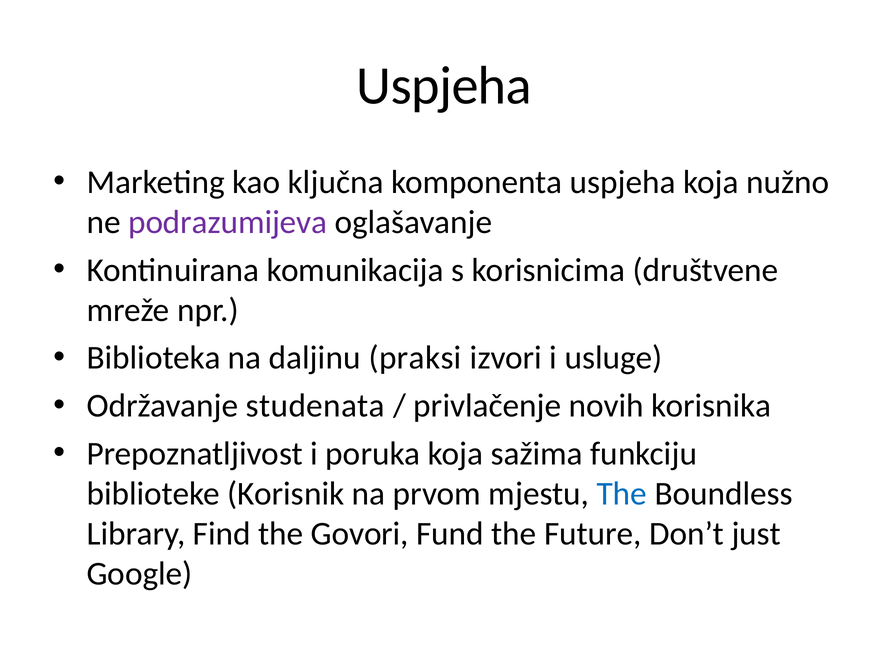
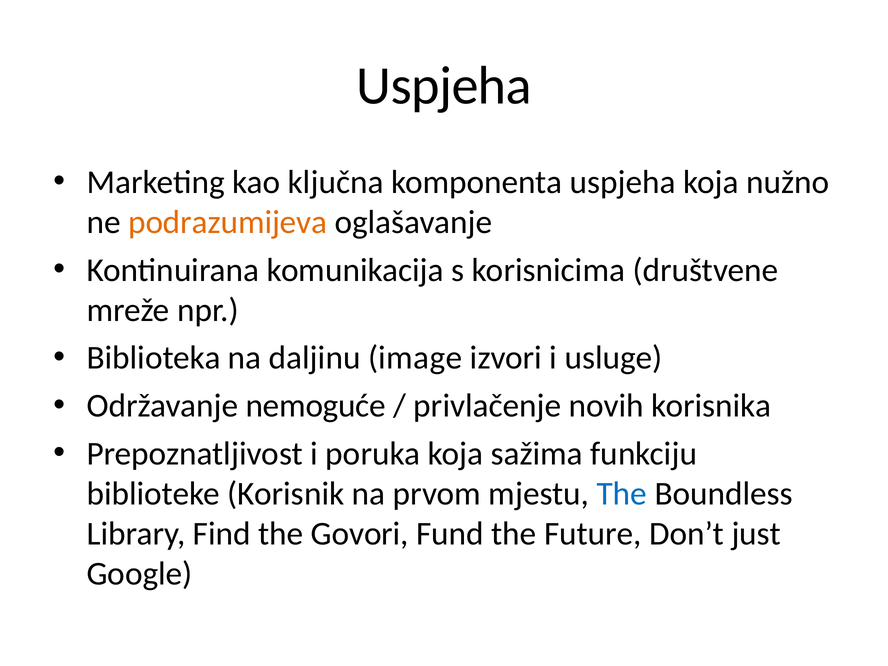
podrazumijeva colour: purple -> orange
praksi: praksi -> image
studenata: studenata -> nemoguće
